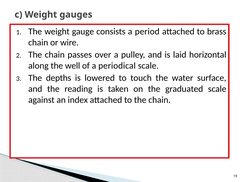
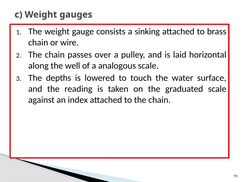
period: period -> sinking
periodical: periodical -> analogous
